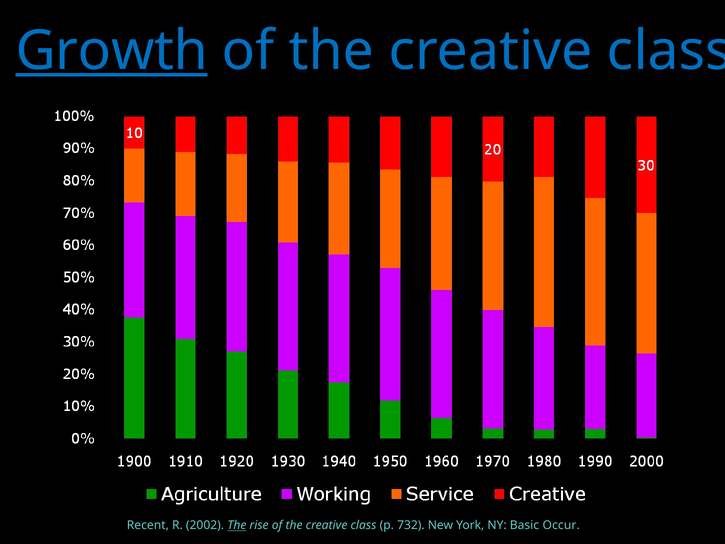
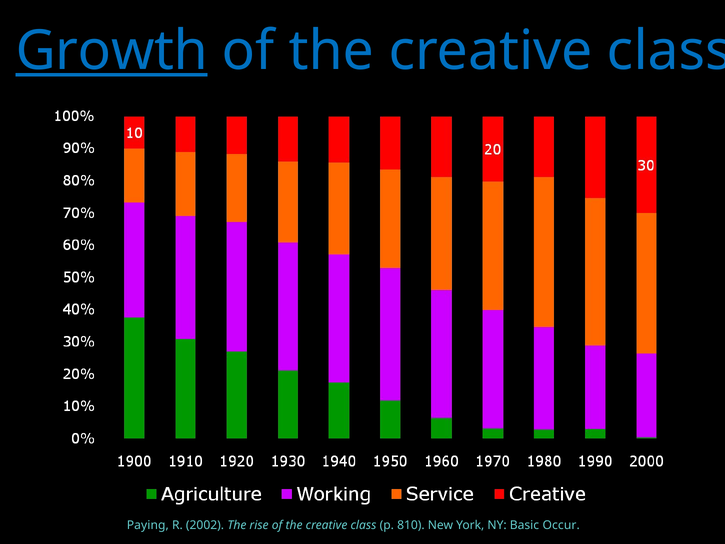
Recent: Recent -> Paying
The at (237, 525) underline: present -> none
732: 732 -> 810
